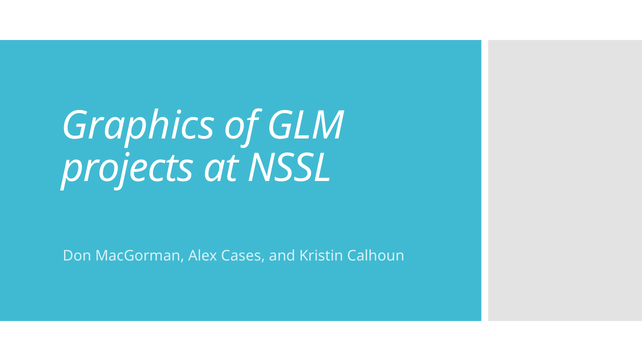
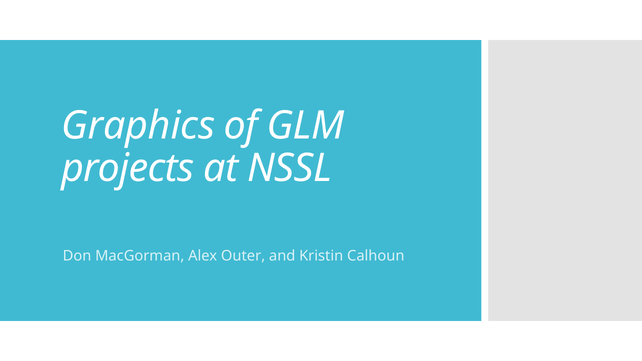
Cases: Cases -> Outer
